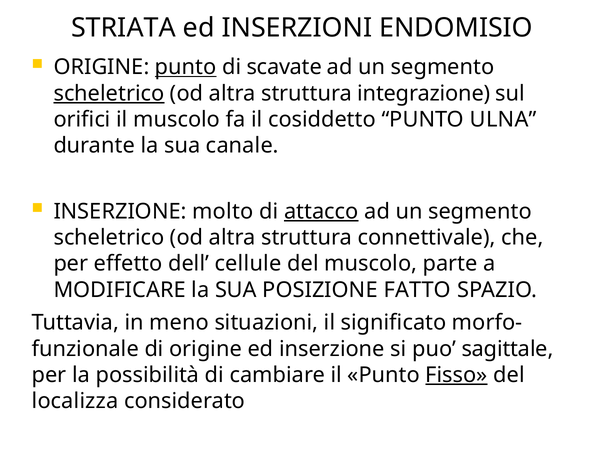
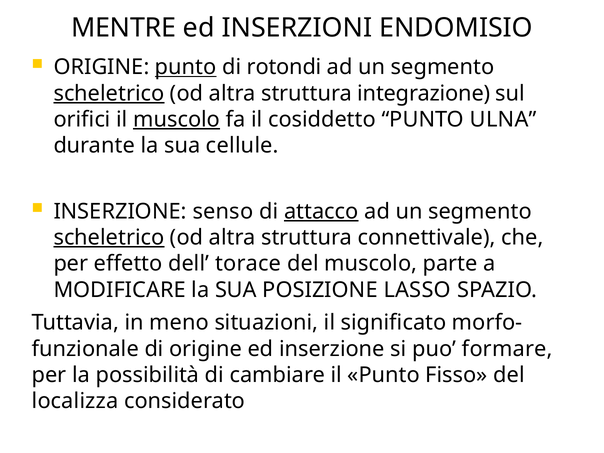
STRIATA: STRIATA -> MENTRE
scavate: scavate -> rotondi
muscolo at (177, 119) underline: none -> present
canale: canale -> cellule
molto: molto -> senso
scheletrico at (109, 238) underline: none -> present
cellule: cellule -> torace
FATTO: FATTO -> LASSO
sagittale: sagittale -> formare
Fisso underline: present -> none
